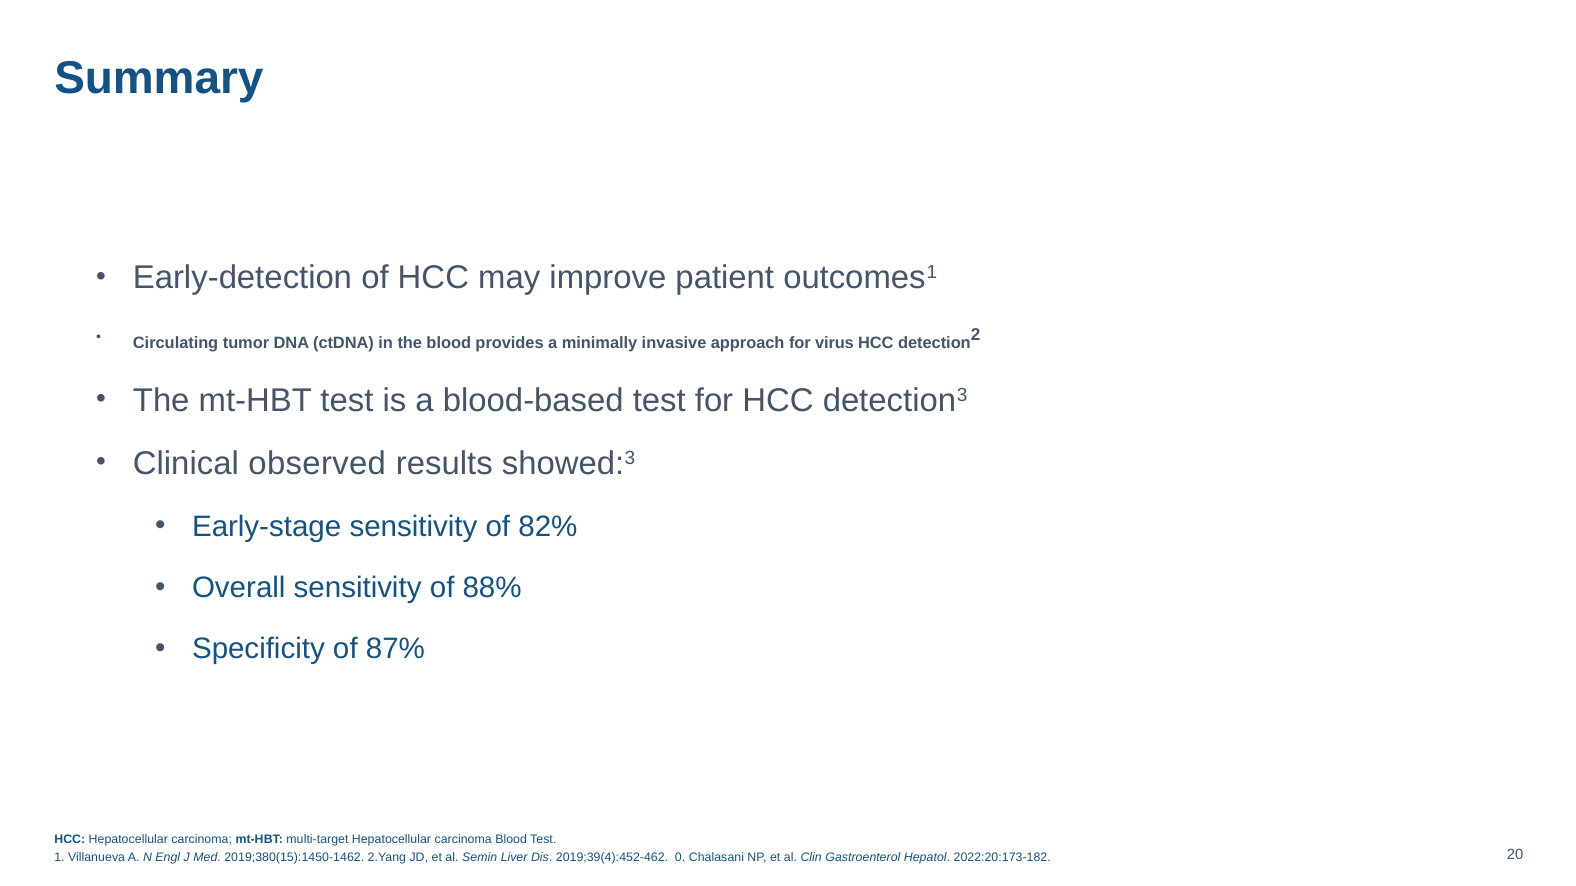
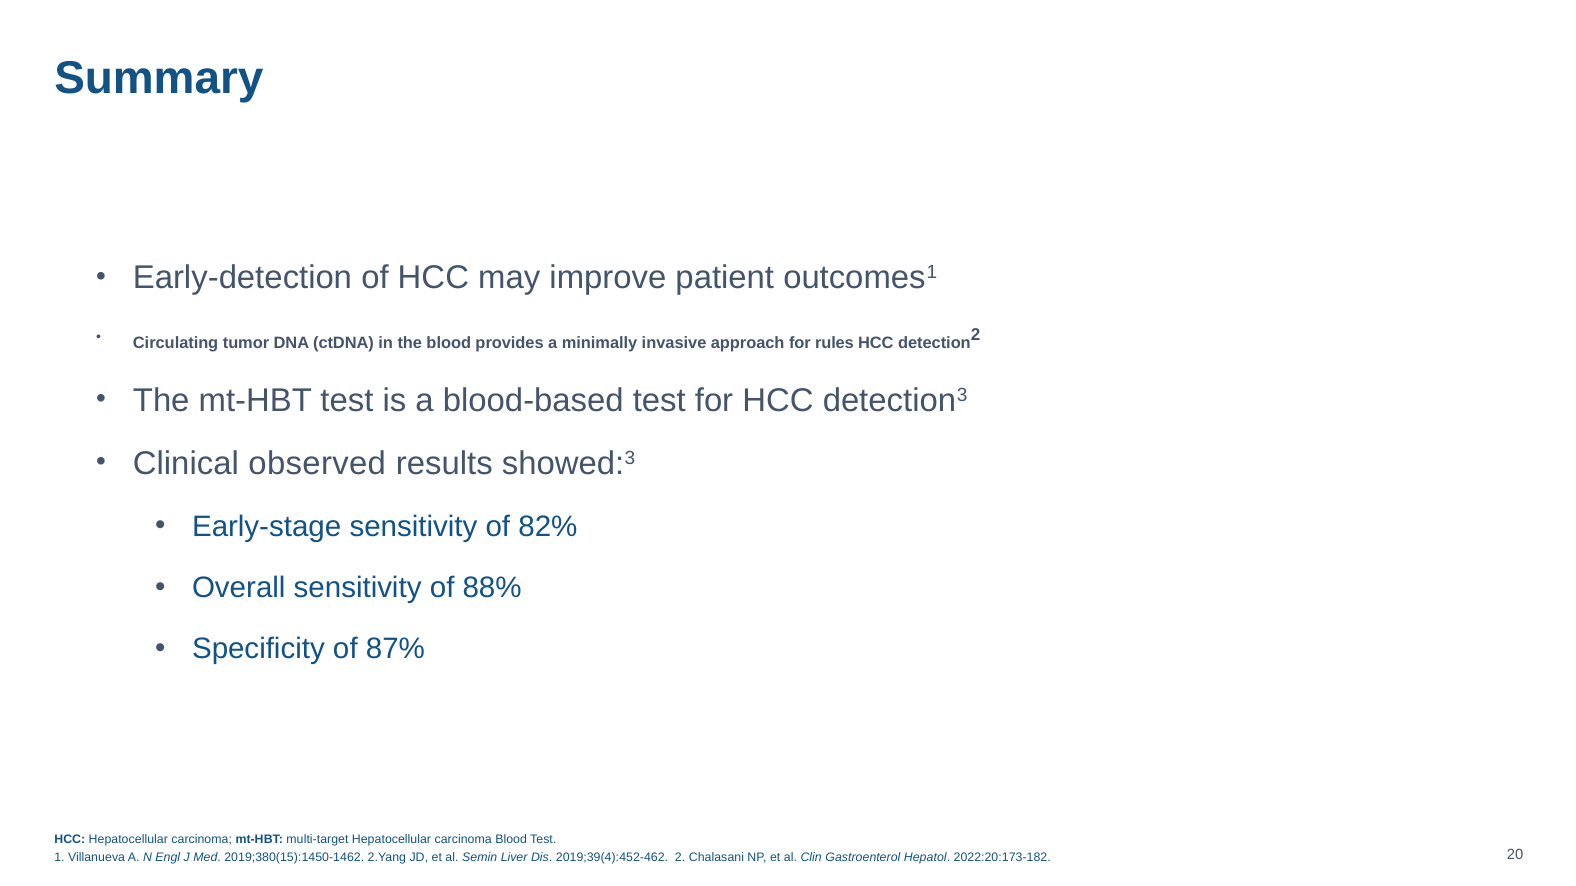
virus: virus -> rules
2019;39(4):452-462 0: 0 -> 2
